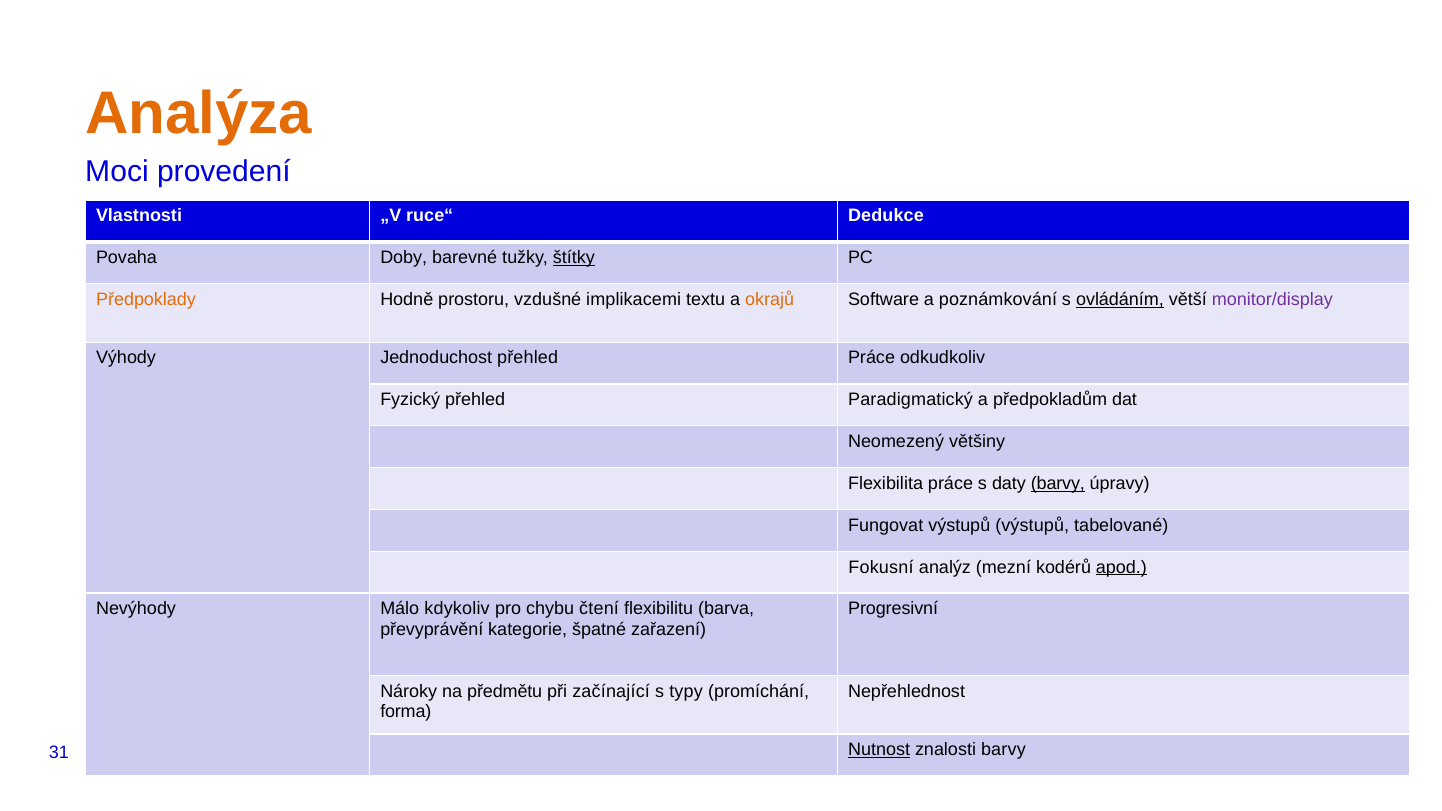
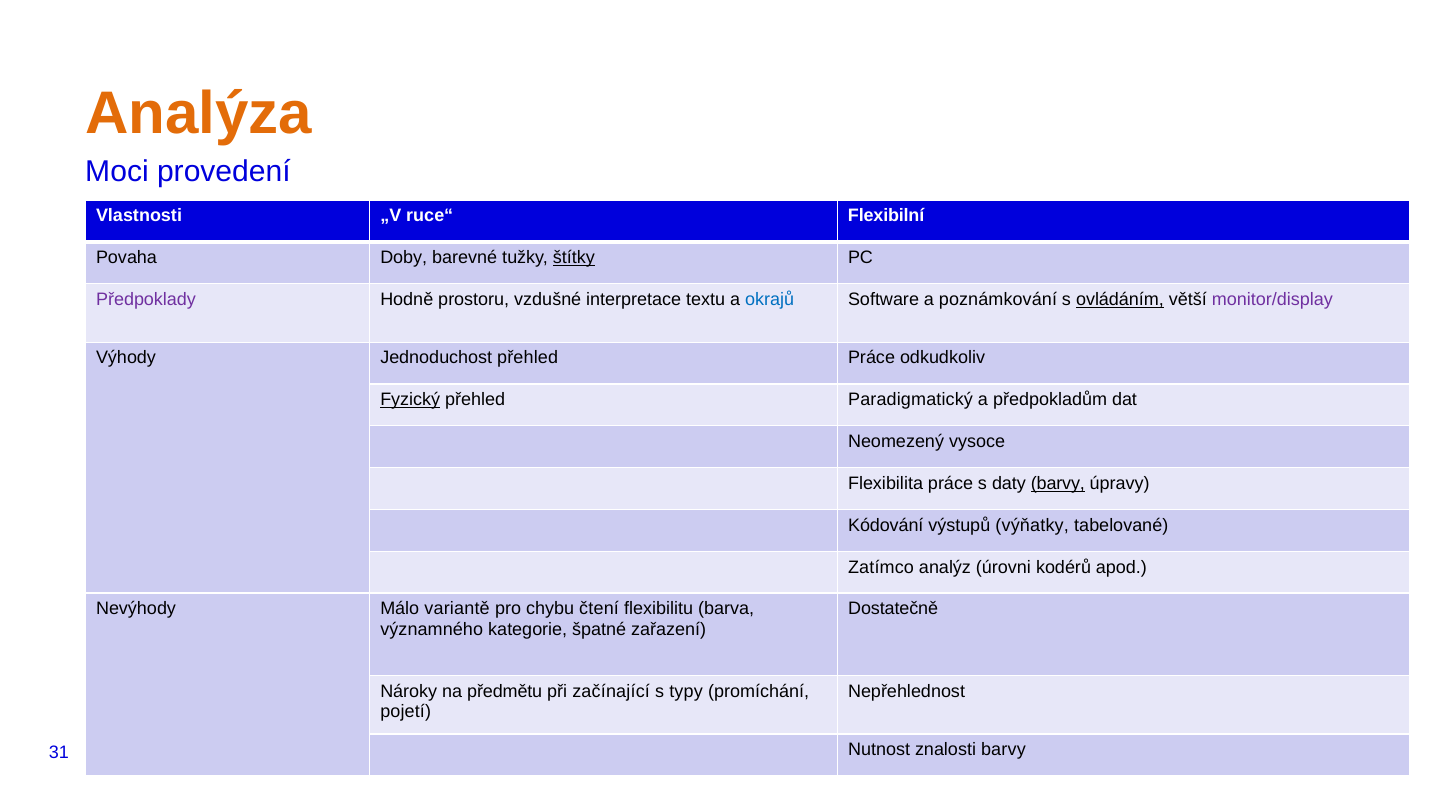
Dedukce: Dedukce -> Flexibilní
Předpoklady colour: orange -> purple
implikacemi: implikacemi -> interpretace
okrajů colour: orange -> blue
Fyzický underline: none -> present
většiny: většiny -> vysoce
Fungovat: Fungovat -> Kódování
výstupů výstupů: výstupů -> výňatky
Fokusní: Fokusní -> Zatímco
mezní: mezní -> úrovni
apod underline: present -> none
kdykoliv: kdykoliv -> variantě
Progresivní: Progresivní -> Dostatečně
převyprávění: převyprávění -> významného
forma: forma -> pojetí
Nutnost underline: present -> none
